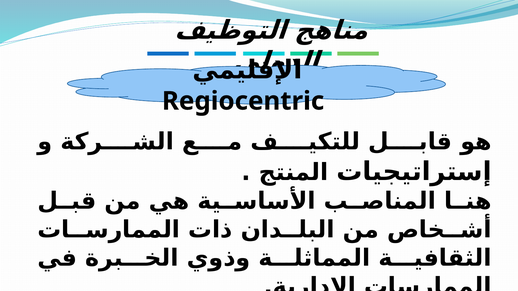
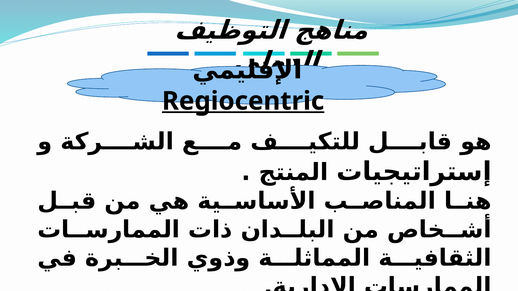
Regiocentric underline: none -> present
